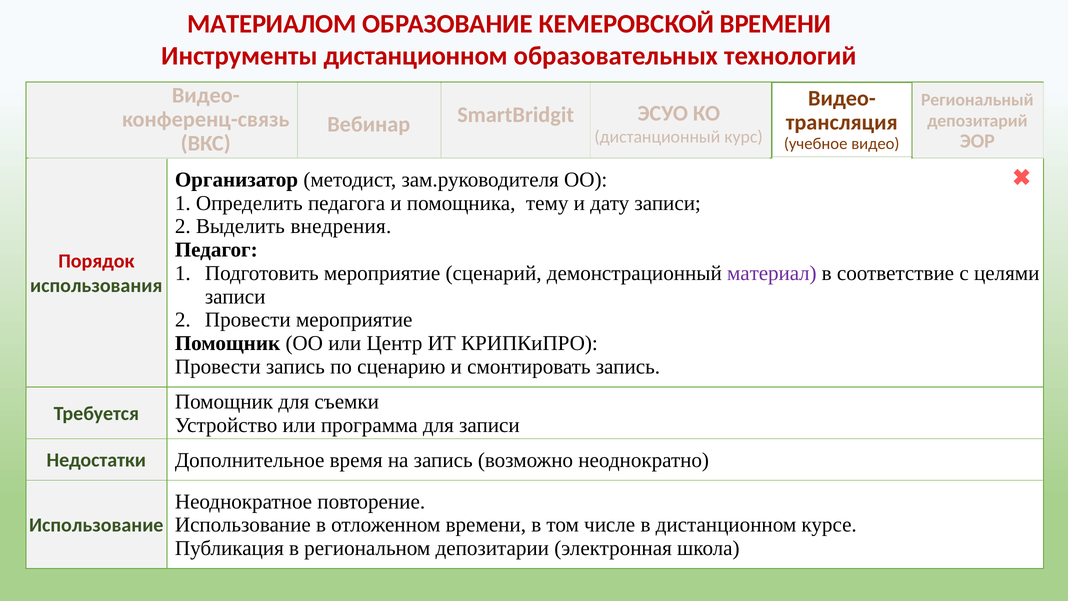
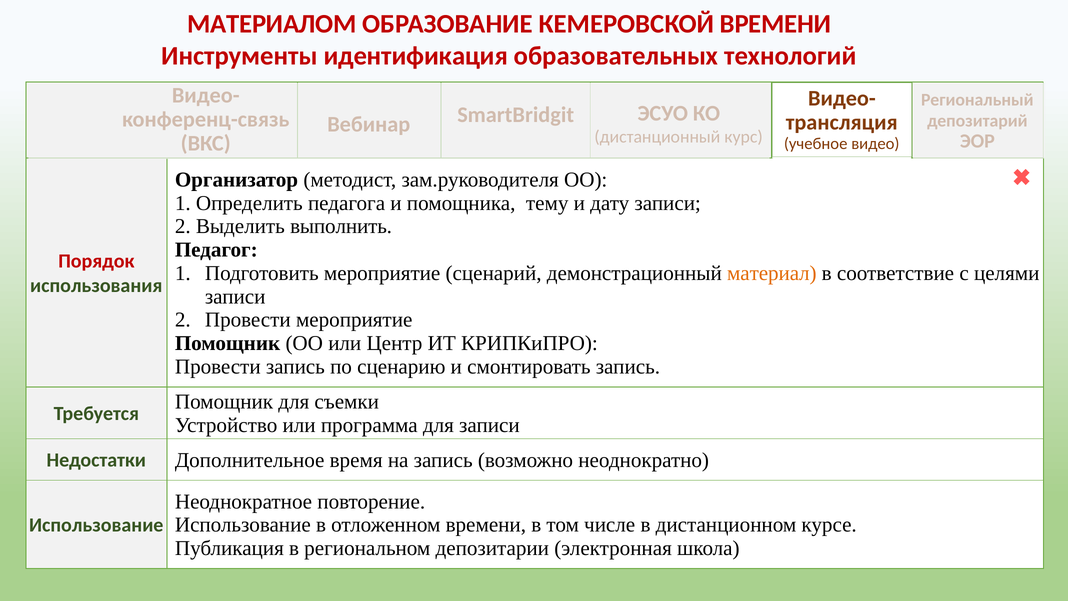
Инструменты дистанционном: дистанционном -> идентификация
внедрения: внедрения -> выполнить
материал colour: purple -> orange
